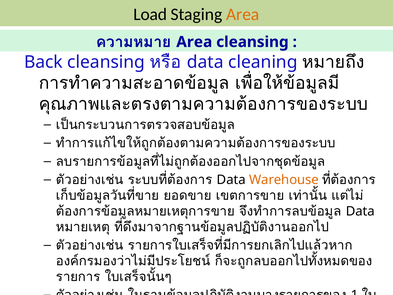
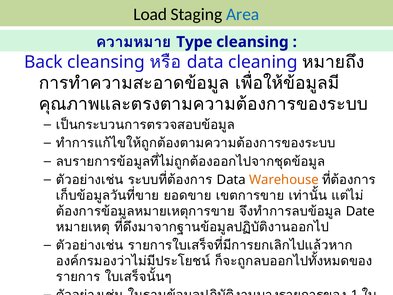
Area at (243, 14) colour: orange -> blue
Area at (194, 42): Area -> Type
Data at (360, 211): Data -> Date
